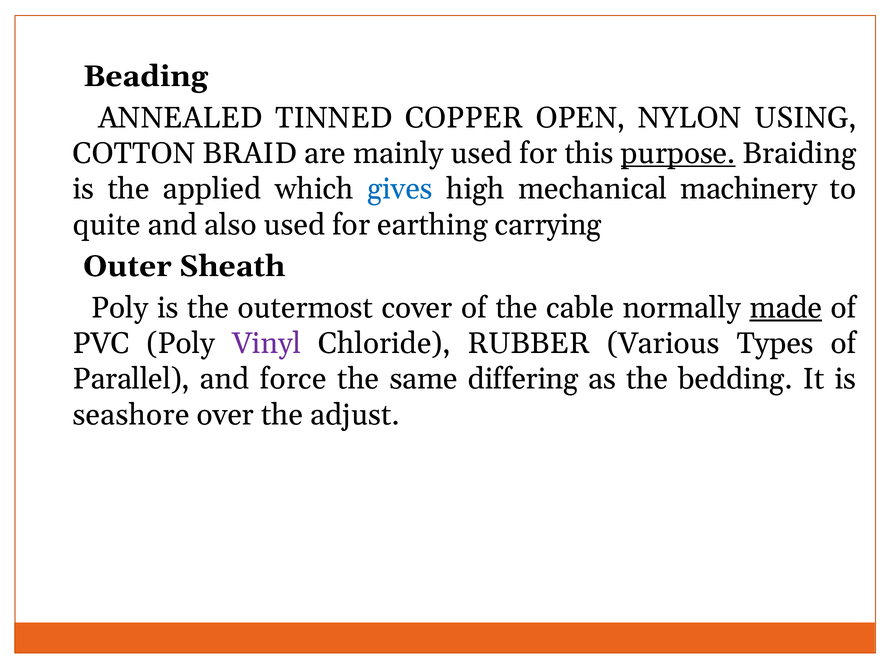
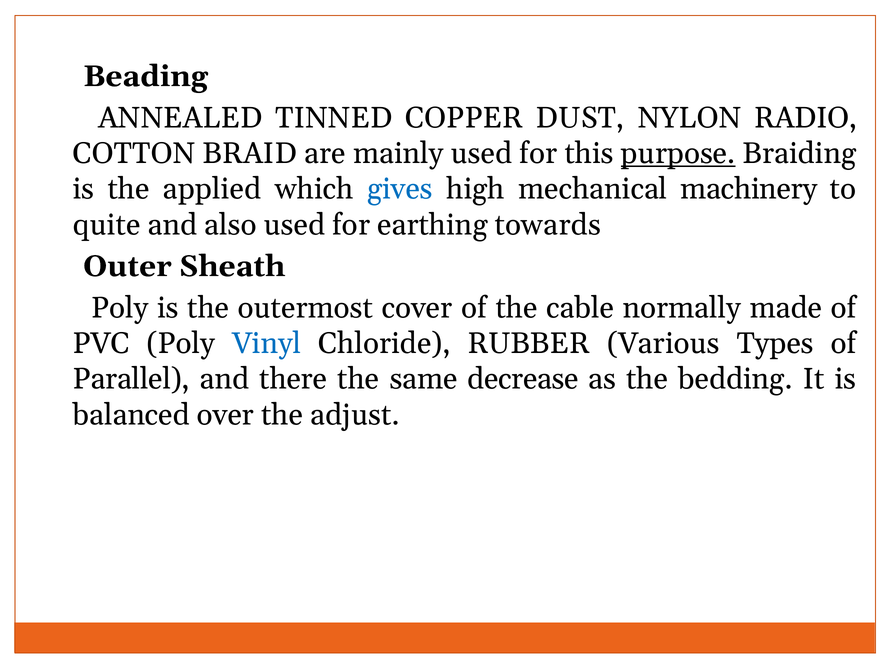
OPEN: OPEN -> DUST
USING: USING -> RADIO
carrying: carrying -> towards
made underline: present -> none
Vinyl colour: purple -> blue
force: force -> there
differing: differing -> decrease
seashore: seashore -> balanced
